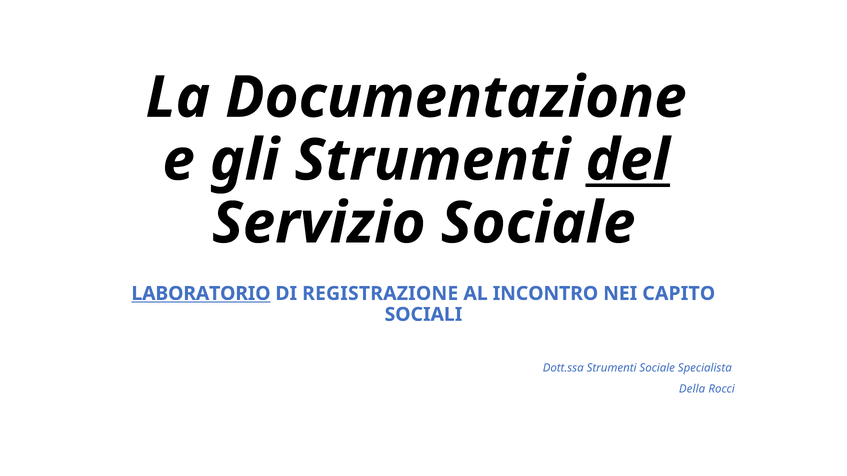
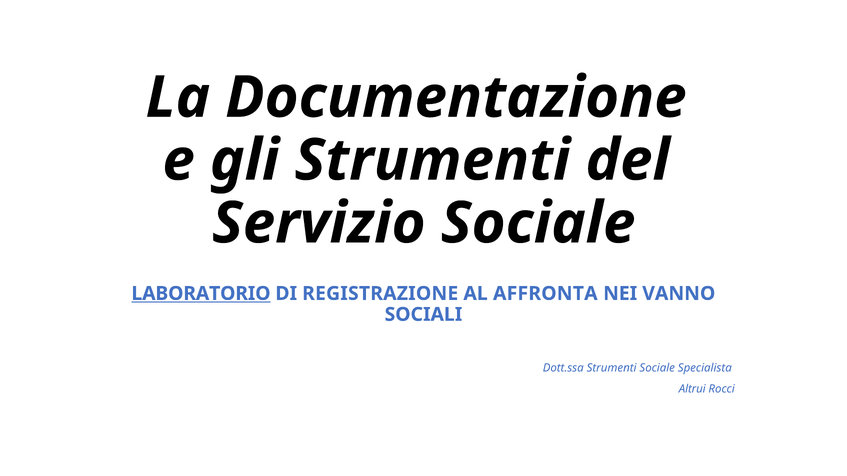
del underline: present -> none
INCONTRO: INCONTRO -> AFFRONTA
CAPITO: CAPITO -> VANNO
Della: Della -> Altrui
